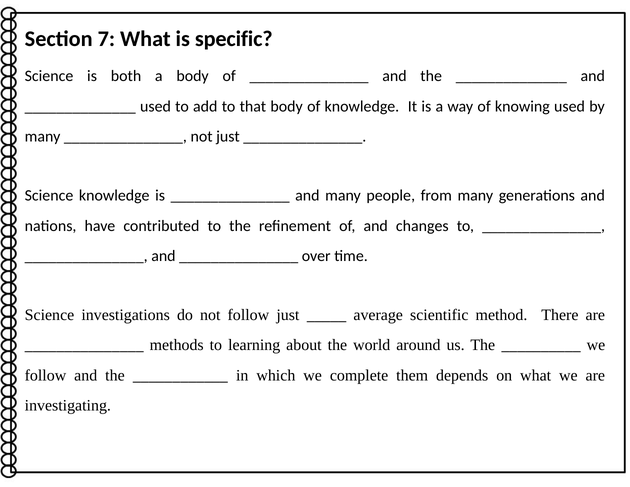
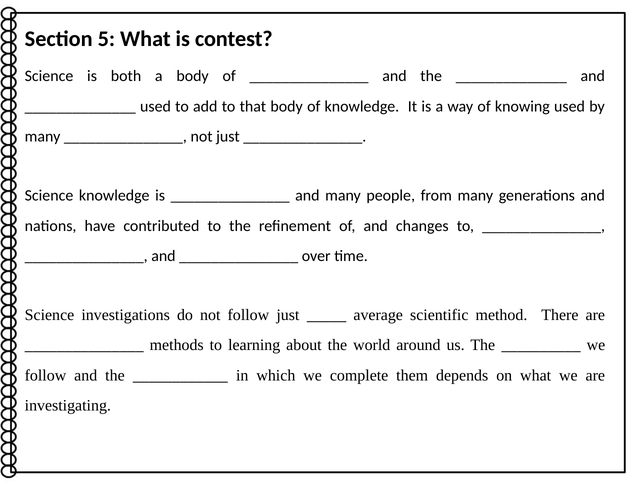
7: 7 -> 5
specific: specific -> contest
